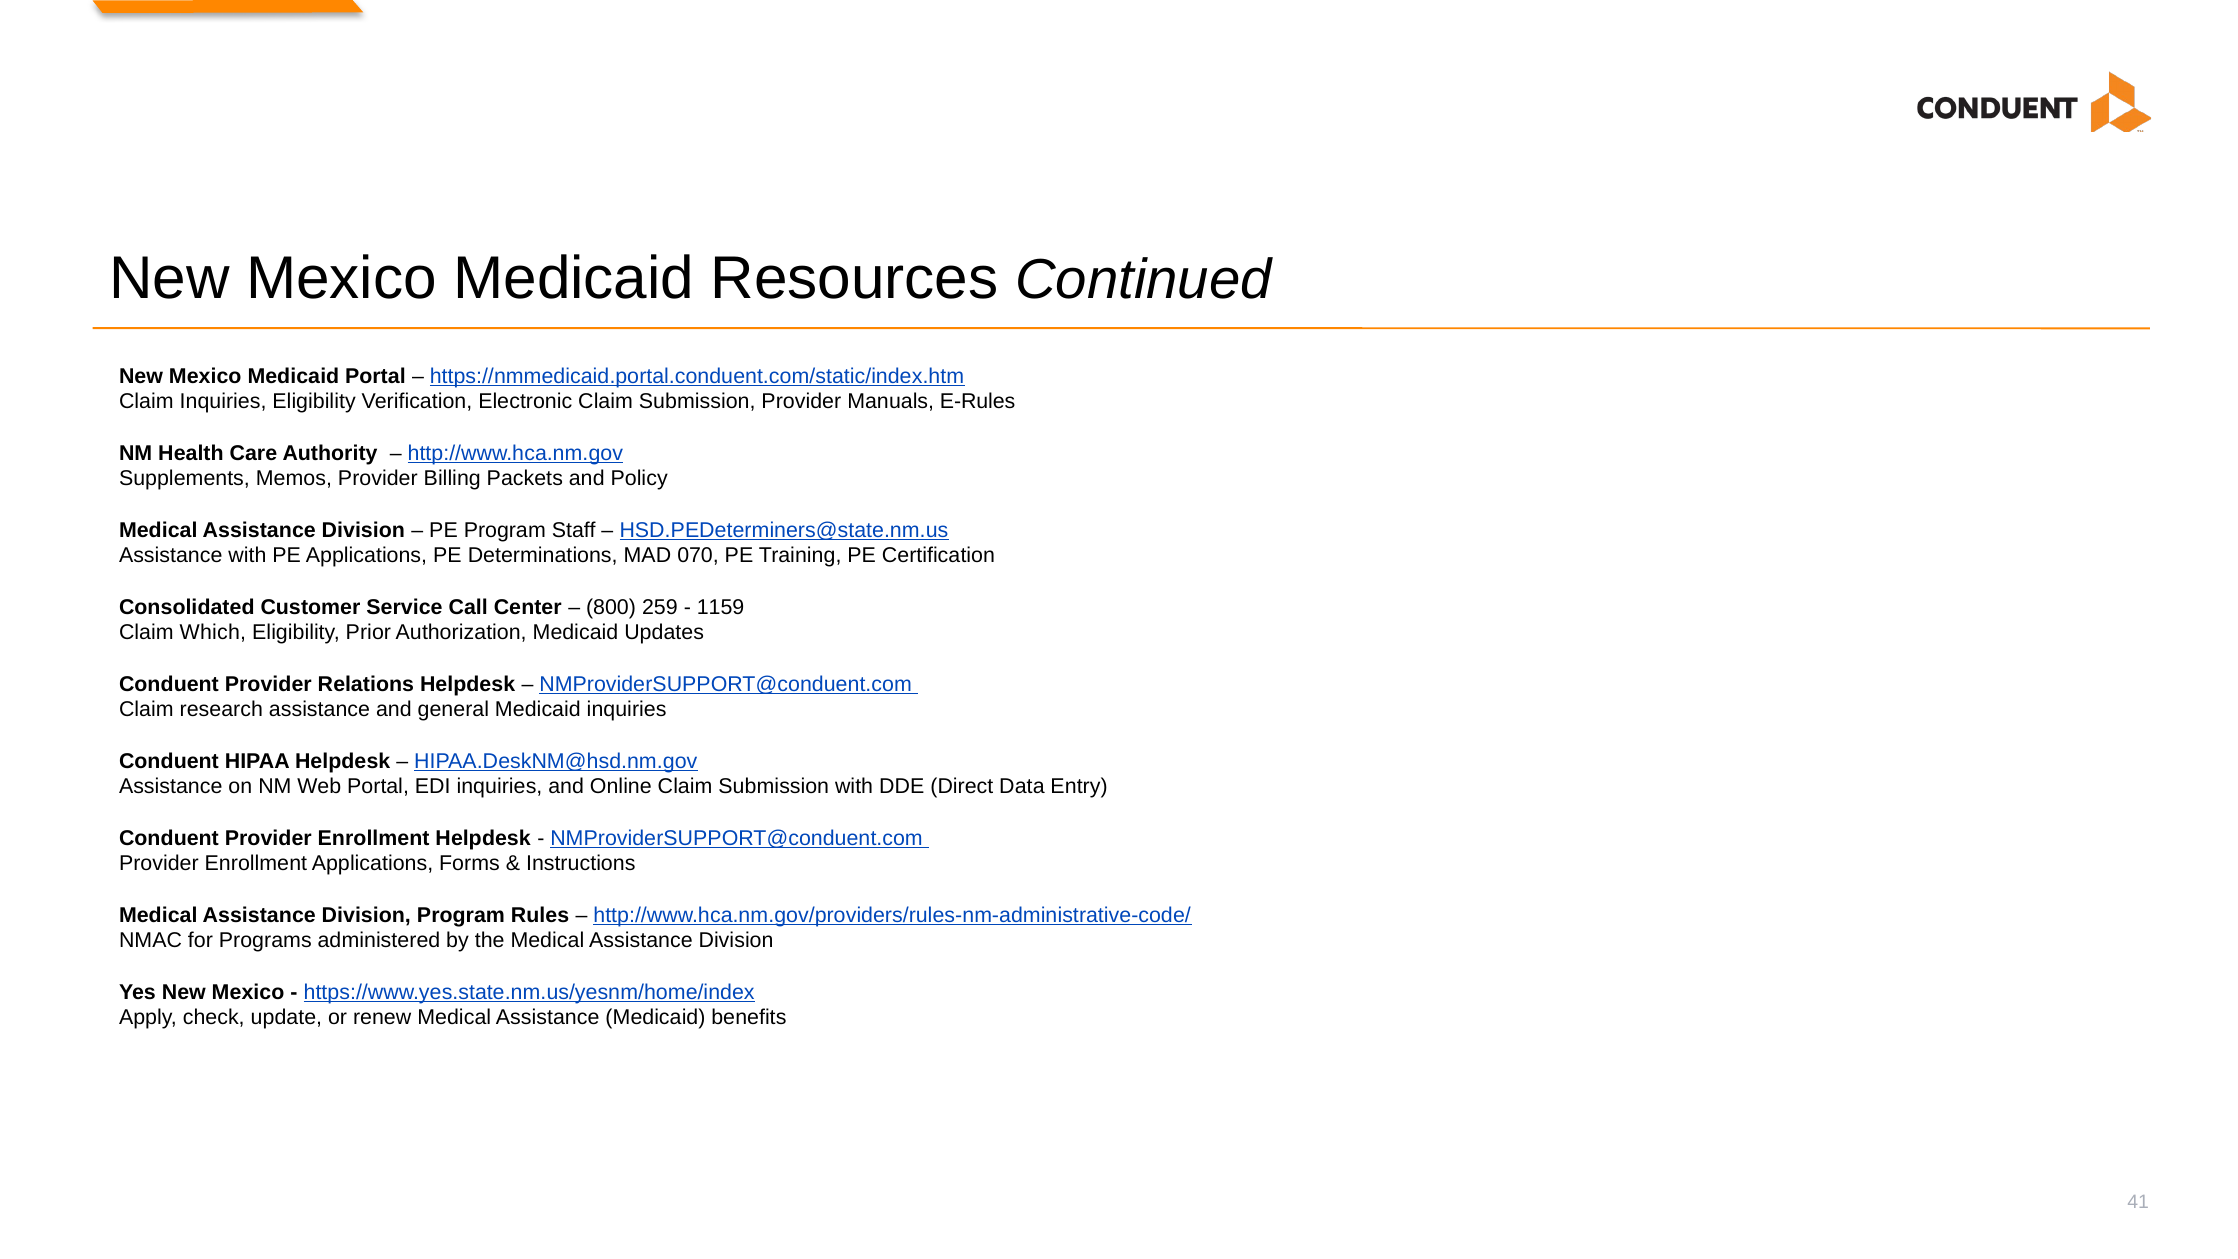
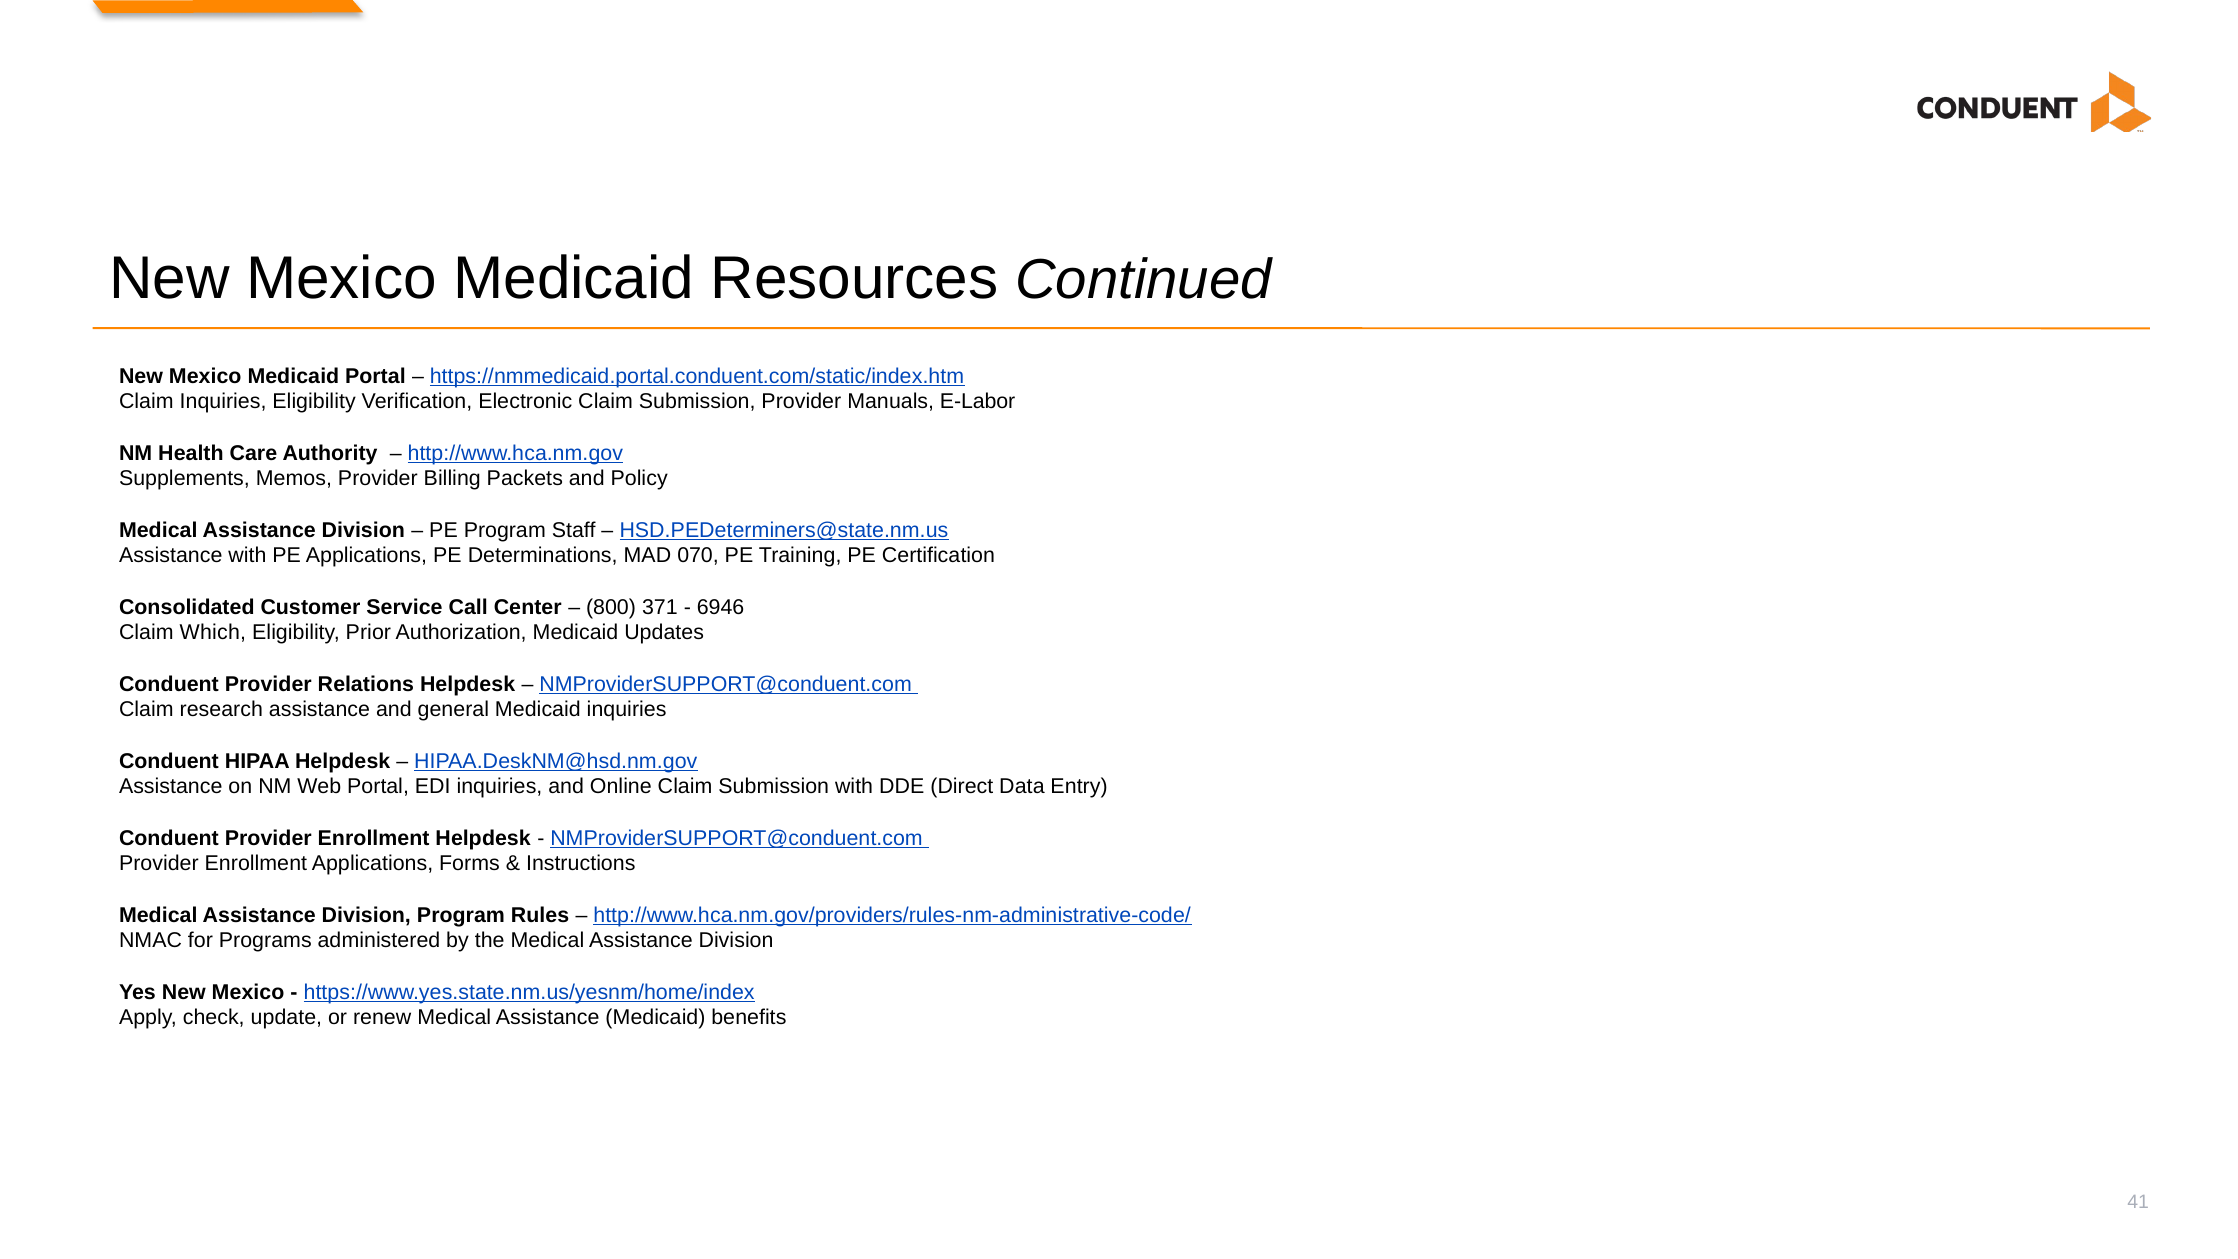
E-Rules: E-Rules -> E-Labor
259: 259 -> 371
1159: 1159 -> 6946
